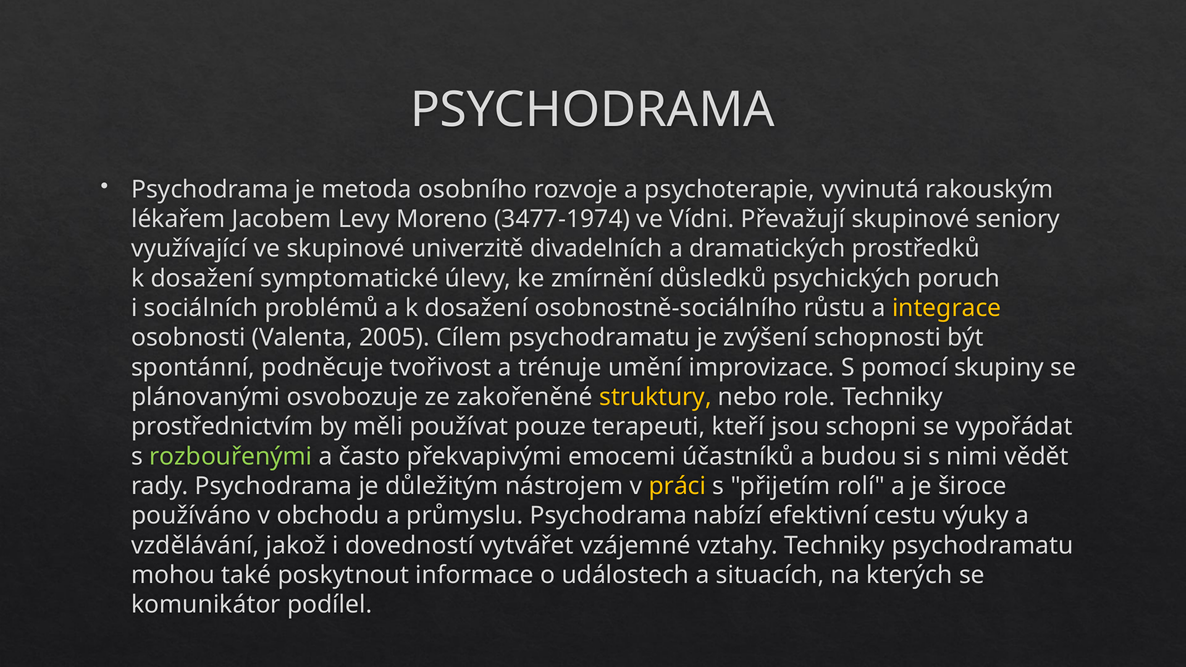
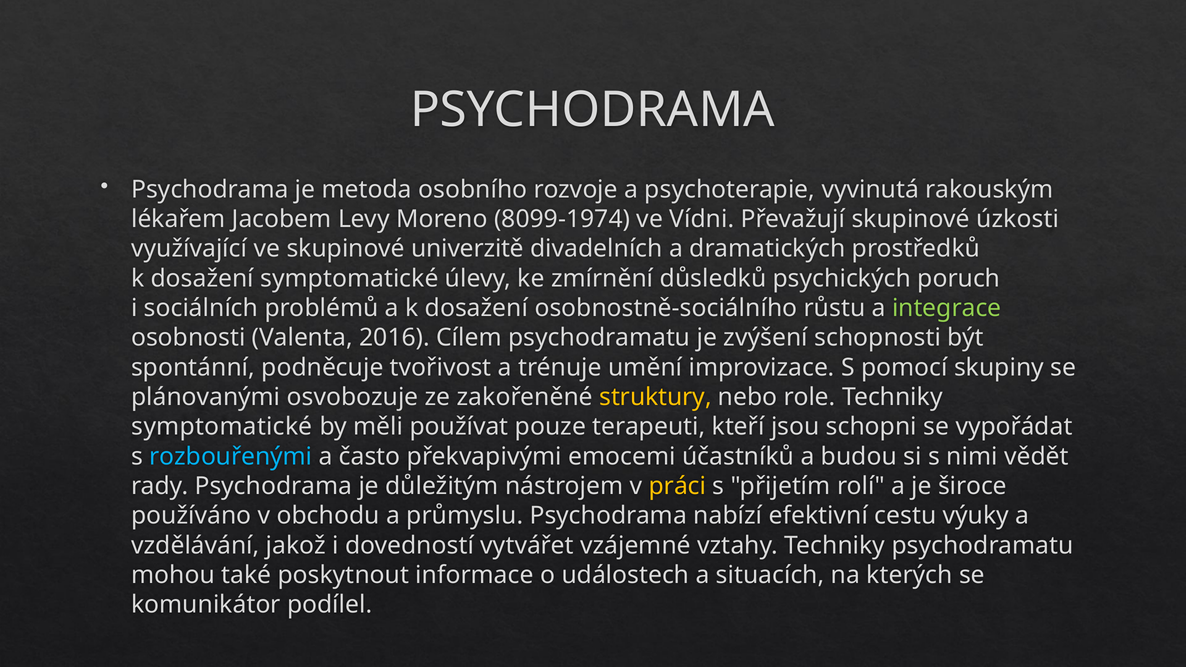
3477-1974: 3477-1974 -> 8099-1974
seniory: seniory -> úzkosti
integrace colour: yellow -> light green
2005: 2005 -> 2016
prostřednictvím at (222, 427): prostřednictvím -> symptomatické
rozbouřenými colour: light green -> light blue
